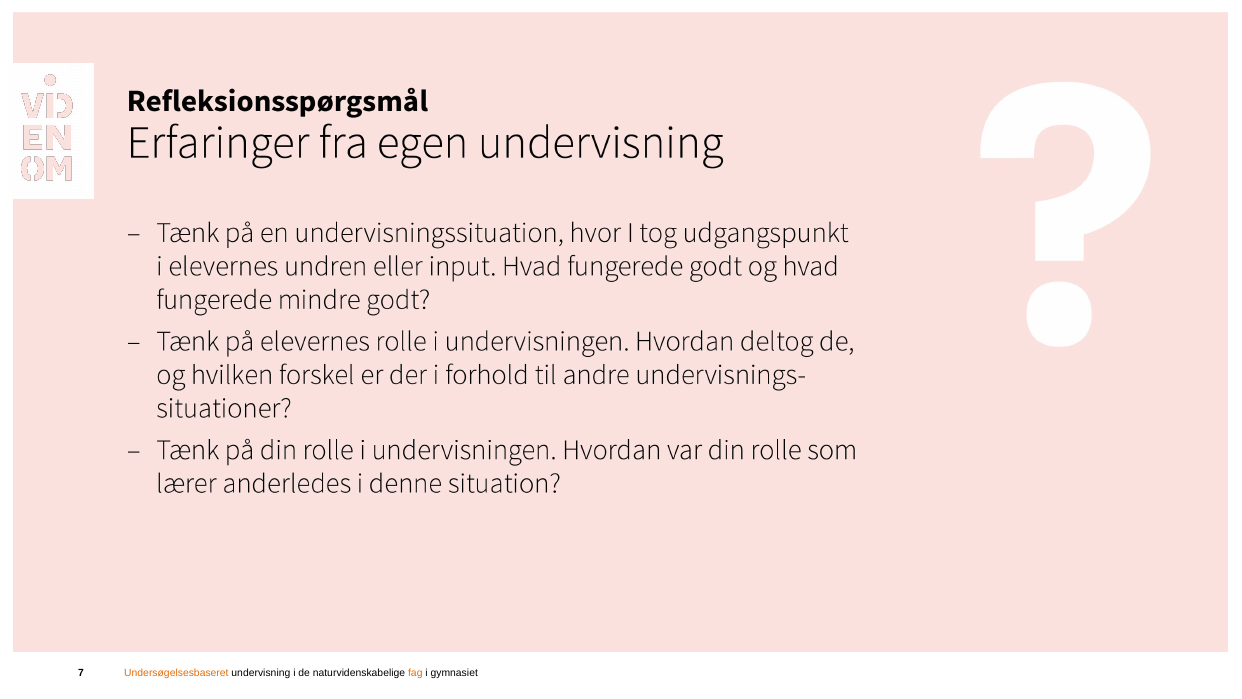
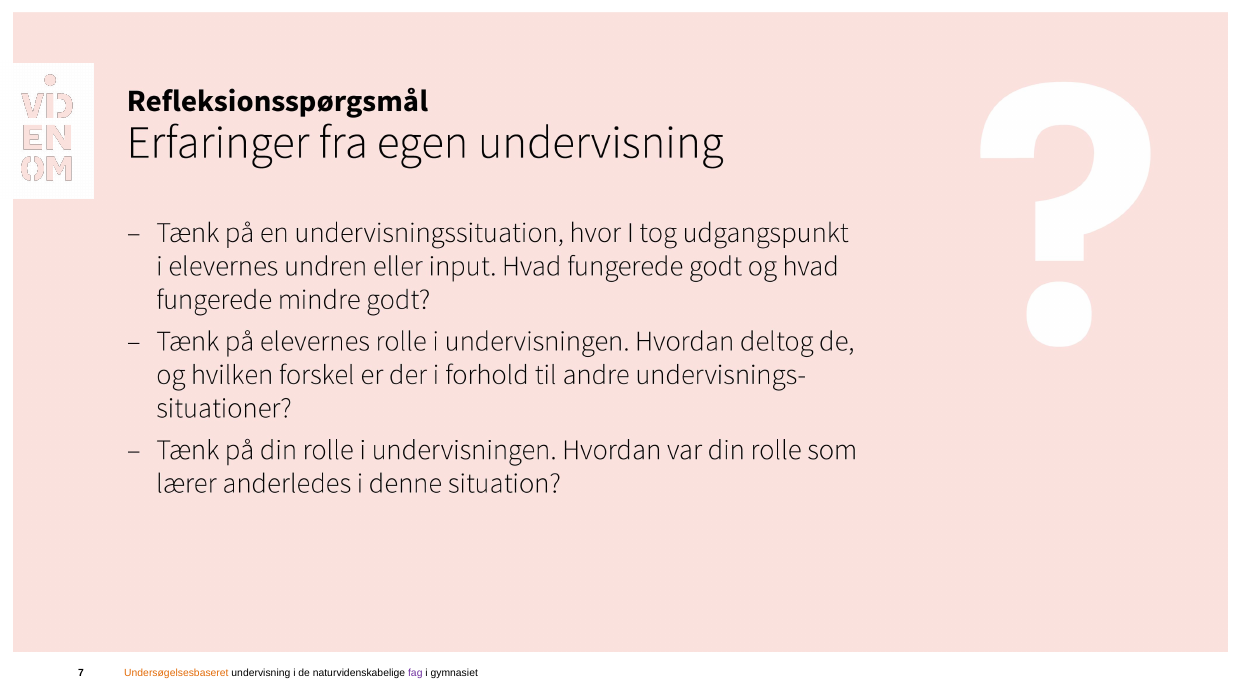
fag colour: orange -> purple
